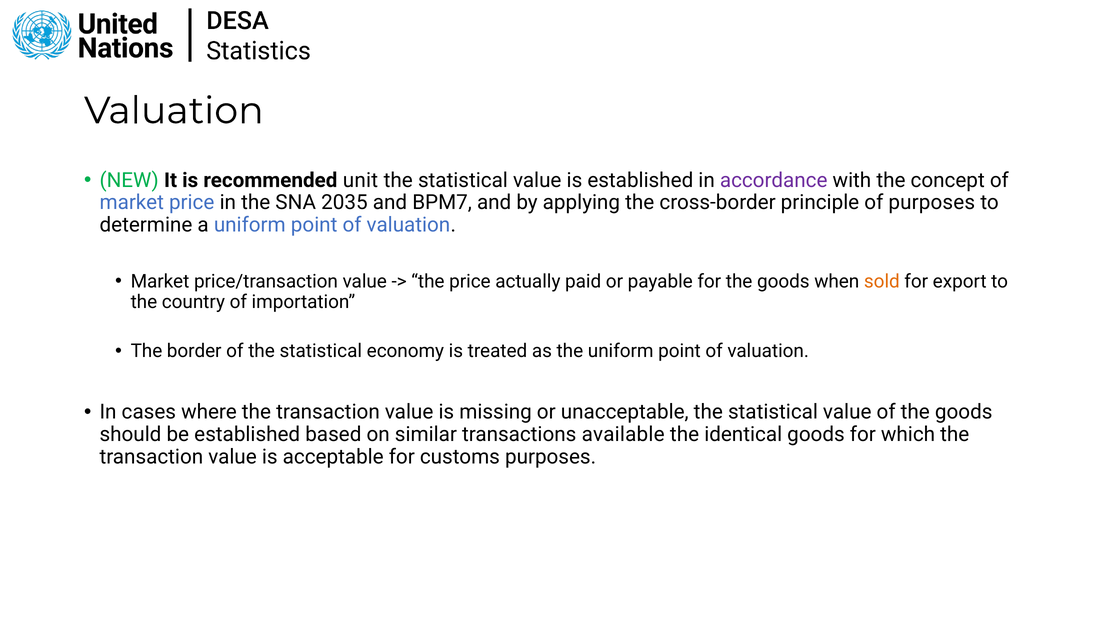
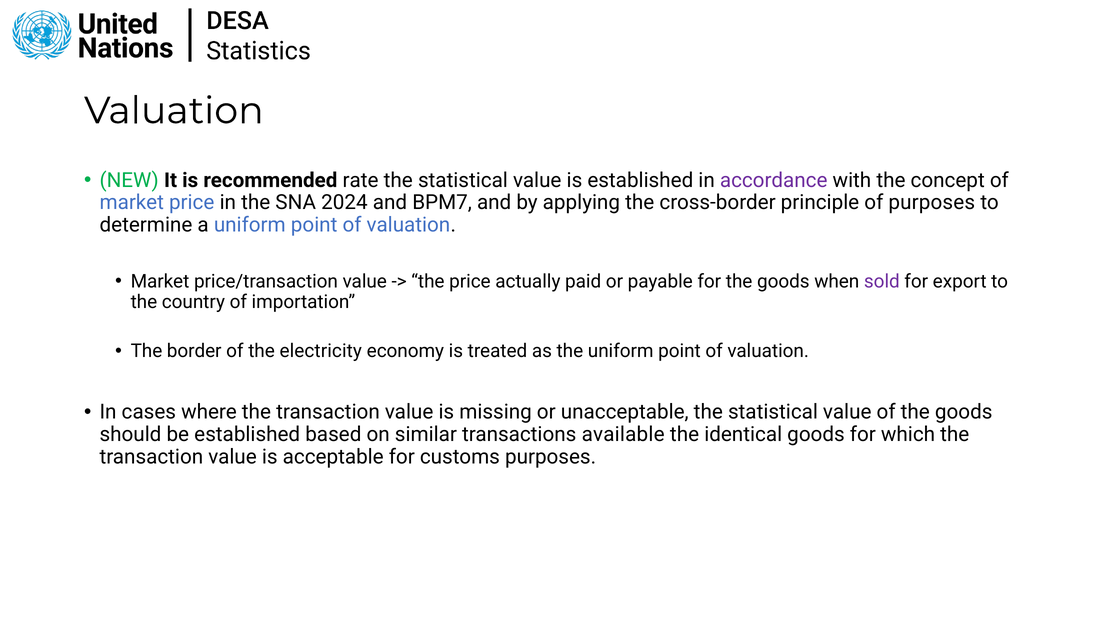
unit: unit -> rate
2035: 2035 -> 2024
sold colour: orange -> purple
of the statistical: statistical -> electricity
